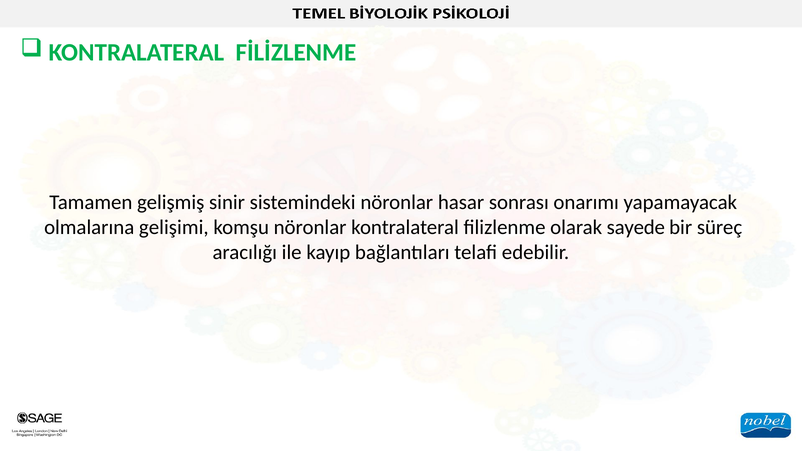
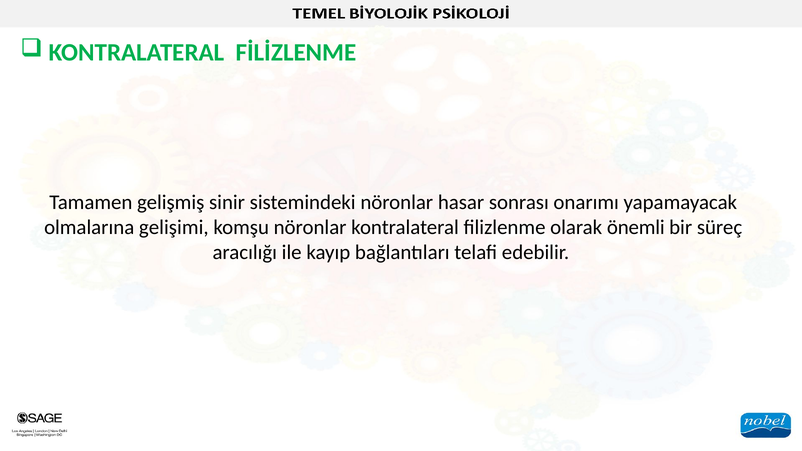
sayede: sayede -> önemli
